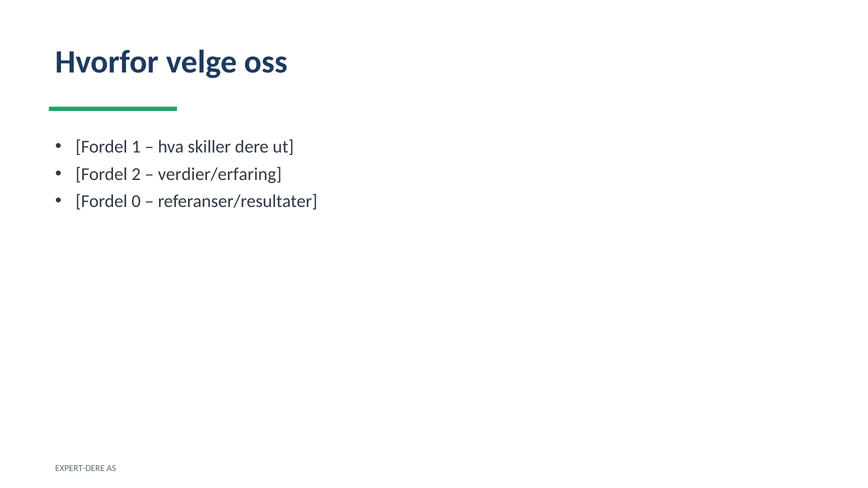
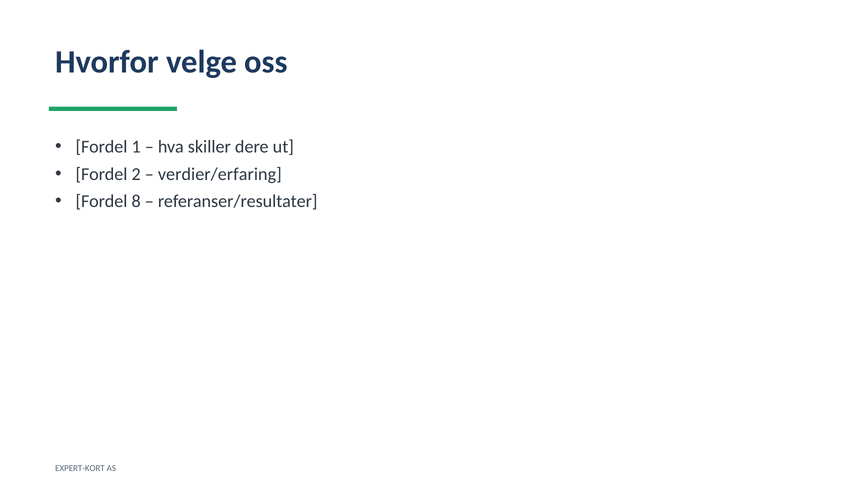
0: 0 -> 8
EXPERT-DERE: EXPERT-DERE -> EXPERT-KORT
